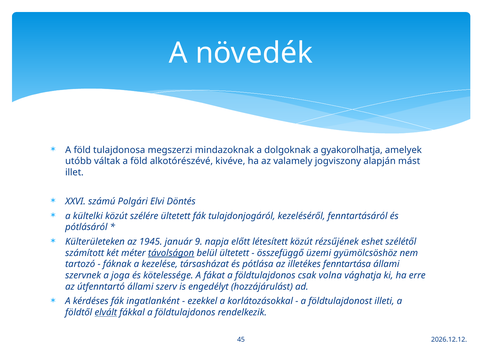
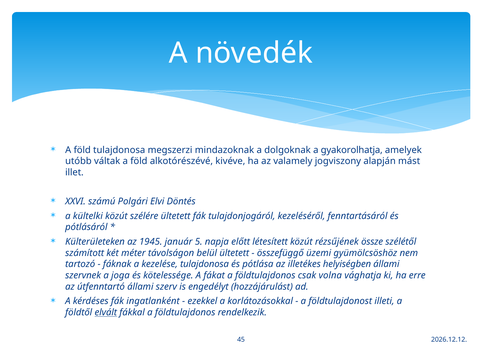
9: 9 -> 5
eshet: eshet -> össze
távolságon underline: present -> none
kezelése társasházat: társasházat -> tulajdonosa
fenntartása: fenntartása -> helyiségben
